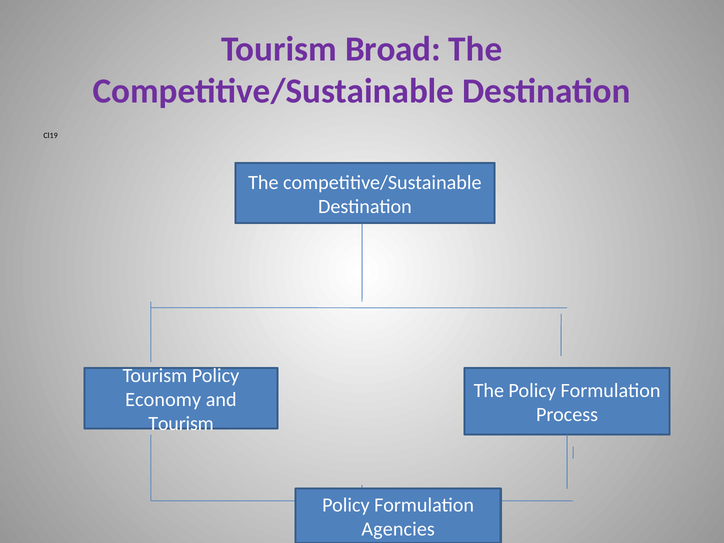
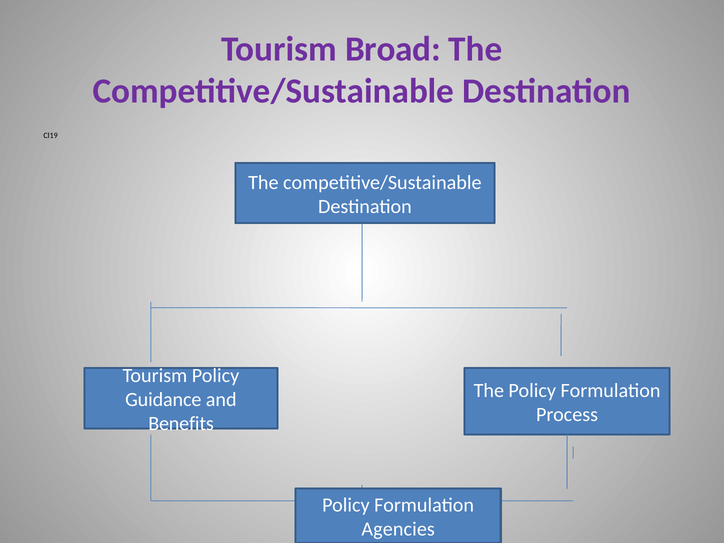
Economy: Economy -> Guidance
Tourism at (181, 424): Tourism -> Benefits
